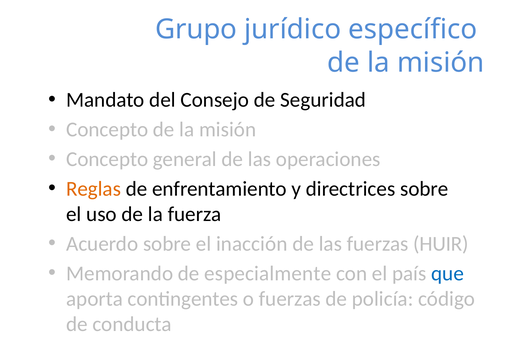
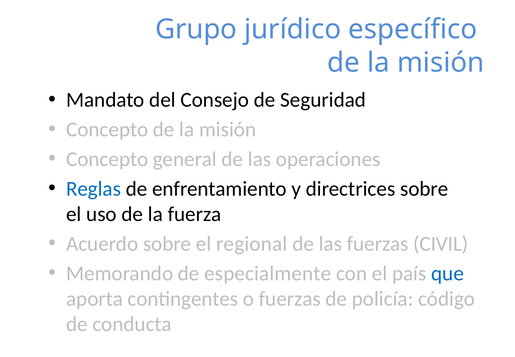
Reglas colour: orange -> blue
inacción: inacción -> regional
HUIR: HUIR -> CIVIL
